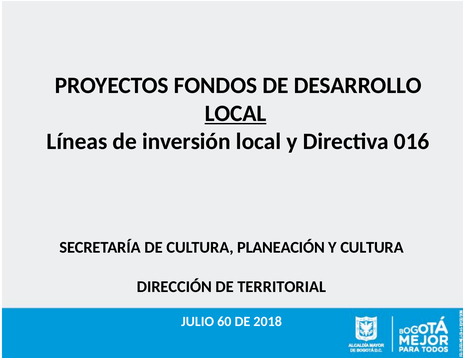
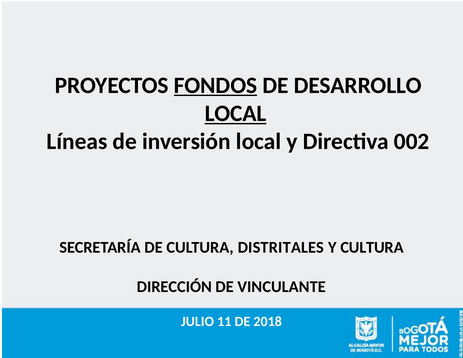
FONDOS underline: none -> present
016: 016 -> 002
PLANEACIÓN: PLANEACIÓN -> DISTRITALES
TERRITORIAL: TERRITORIAL -> VINCULANTE
60: 60 -> 11
